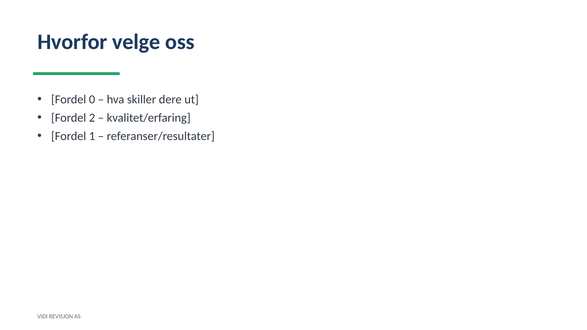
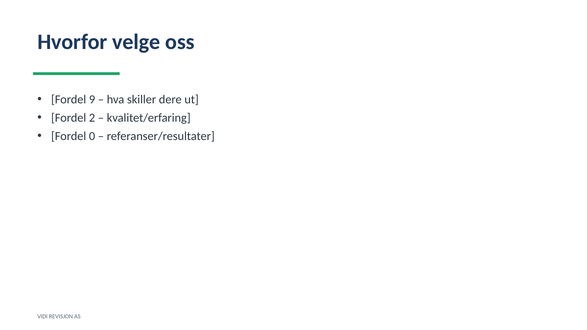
0: 0 -> 9
1: 1 -> 0
